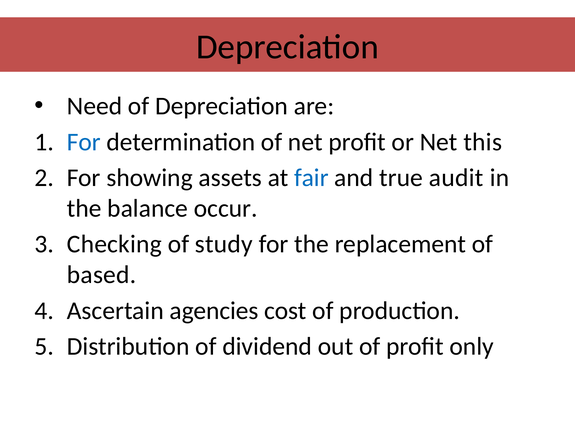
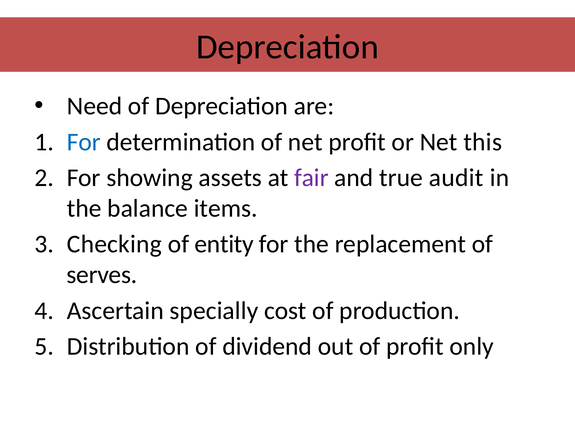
fair colour: blue -> purple
occur: occur -> items
study: study -> entity
based: based -> serves
agencies: agencies -> specially
